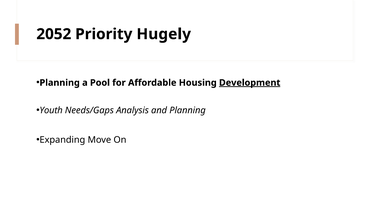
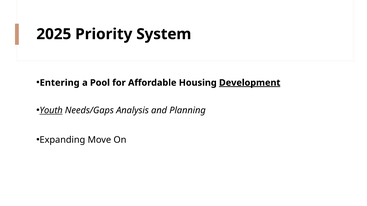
2052: 2052 -> 2025
Hugely: Hugely -> System
Planning at (60, 83): Planning -> Entering
Youth underline: none -> present
